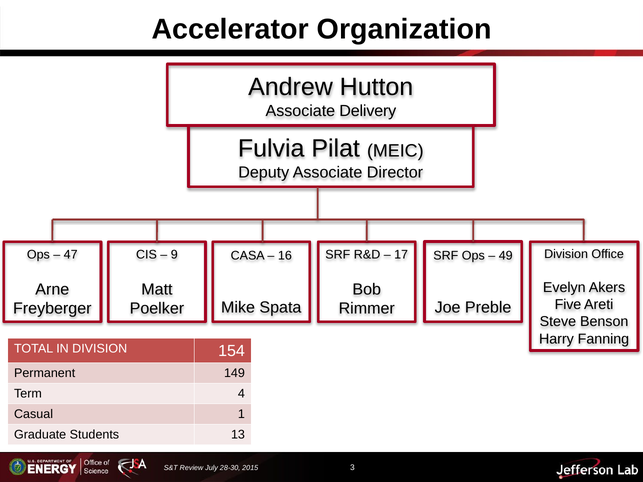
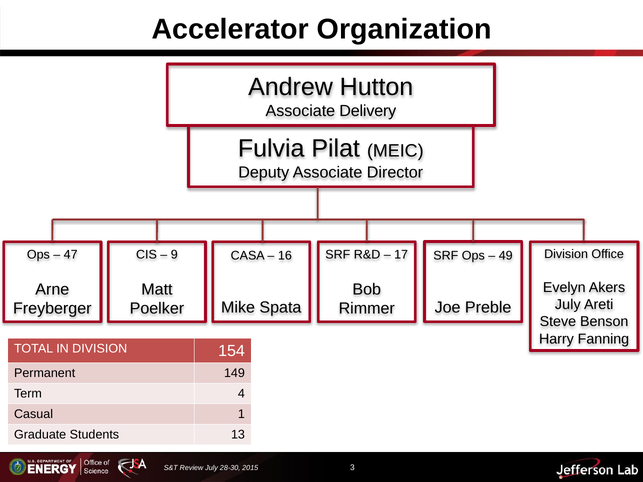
Five at (568, 305): Five -> July
